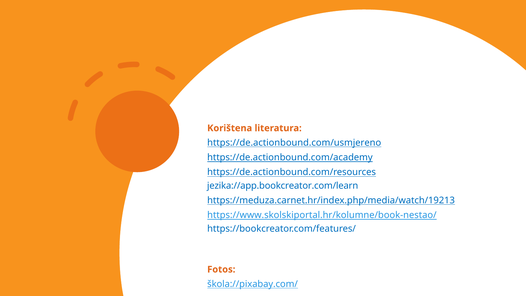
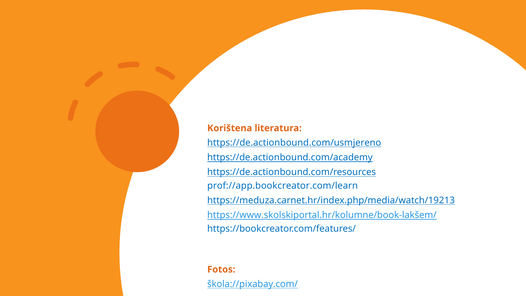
jezika://app.bookcreator.com/learn: jezika://app.bookcreator.com/learn -> prof://app.bookcreator.com/learn
https://www.skolskiportal.hr/kolumne/book-nestao/: https://www.skolskiportal.hr/kolumne/book-nestao/ -> https://www.skolskiportal.hr/kolumne/book-lakšem/
